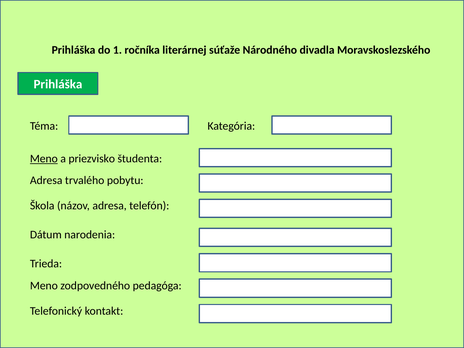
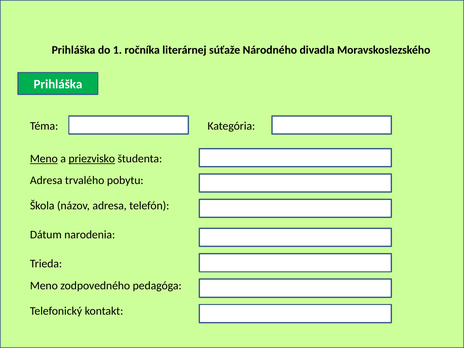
priezvisko underline: none -> present
